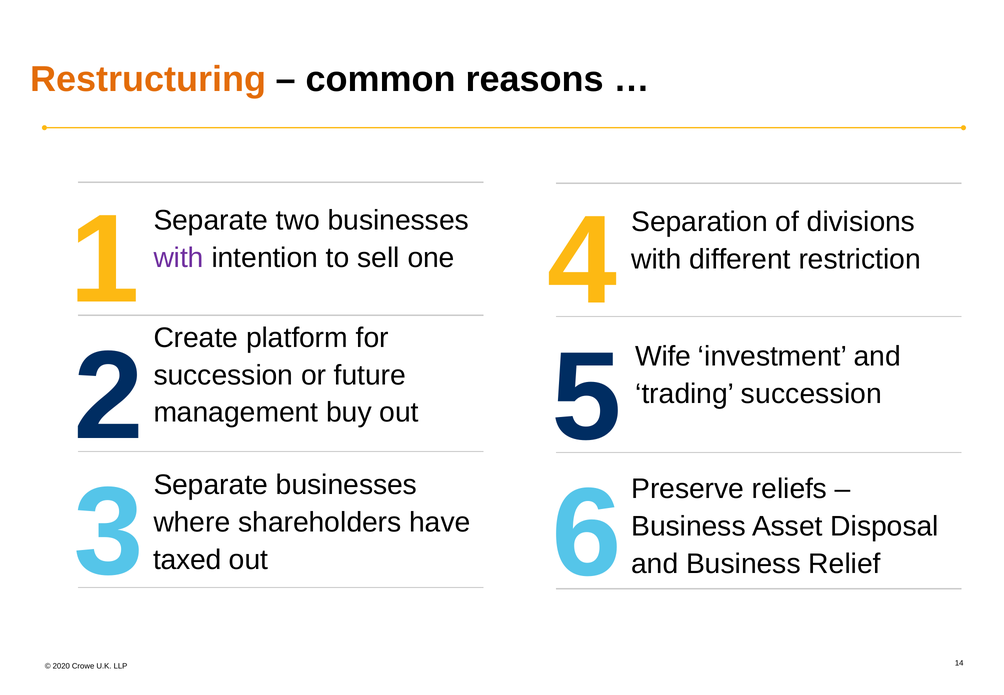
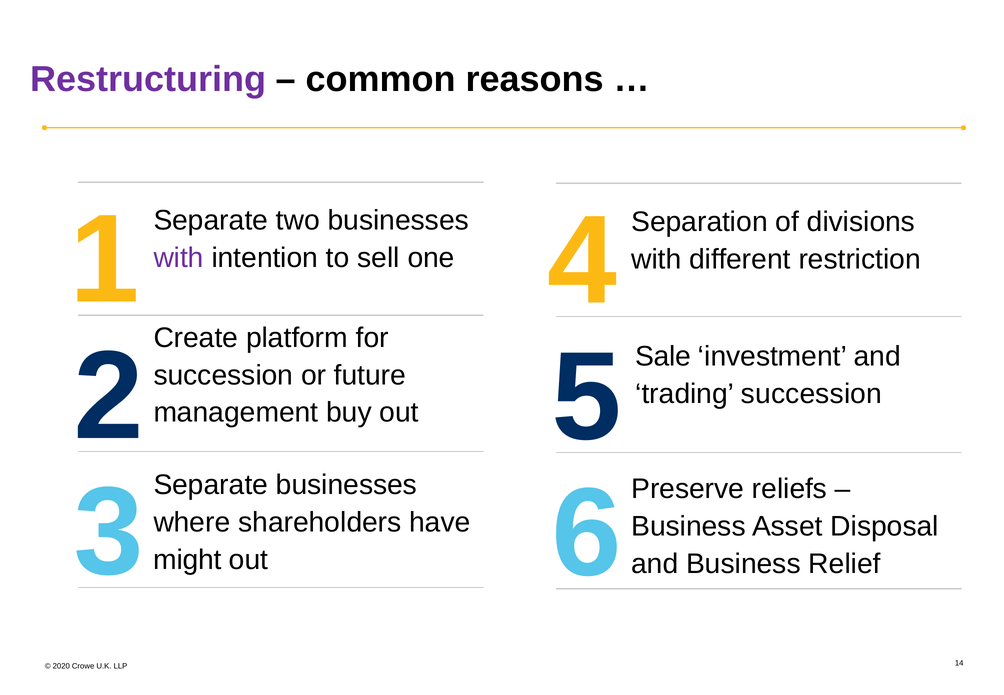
Restructuring colour: orange -> purple
Wife: Wife -> Sale
taxed: taxed -> might
